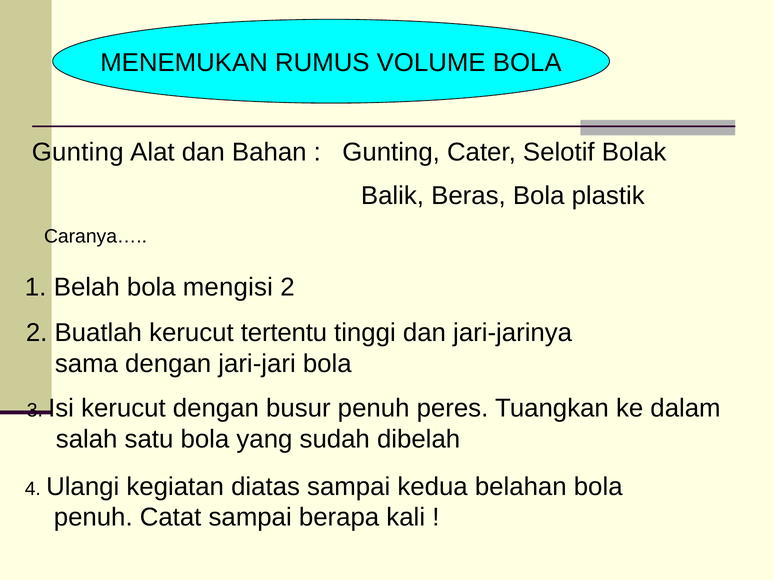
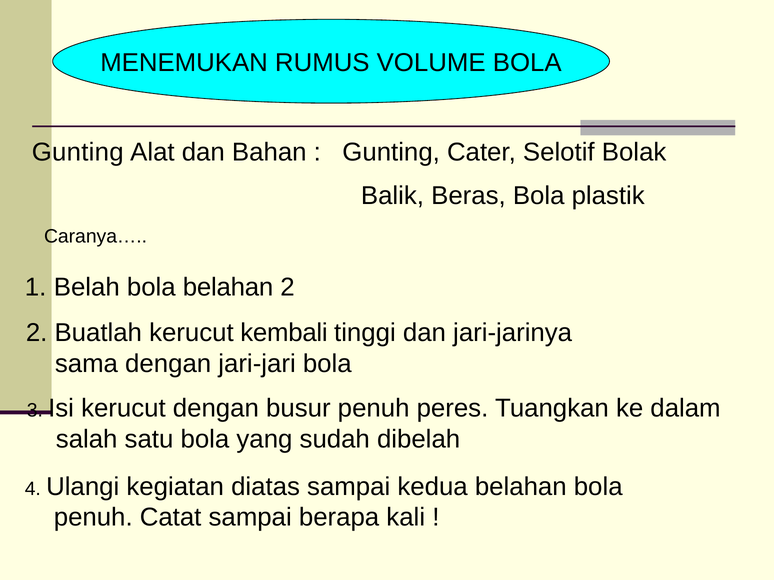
bola mengisi: mengisi -> belahan
tertentu: tertentu -> kembali
